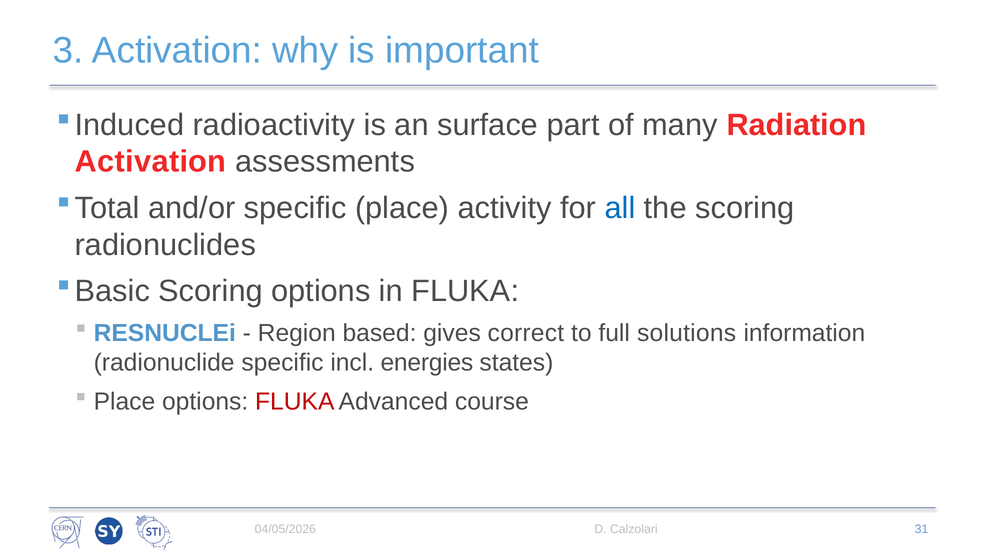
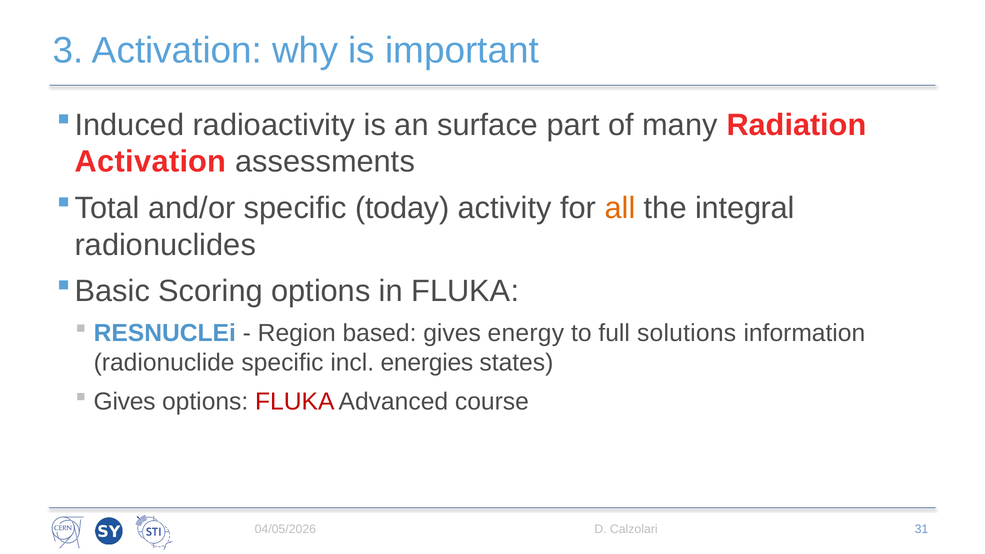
specific place: place -> today
all colour: blue -> orange
the scoring: scoring -> integral
correct: correct -> energy
Place at (124, 402): Place -> Gives
